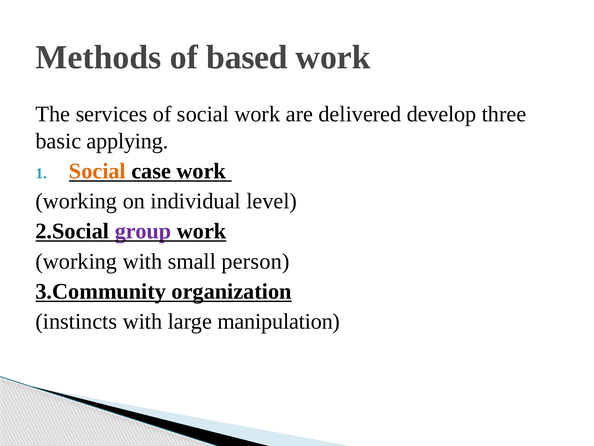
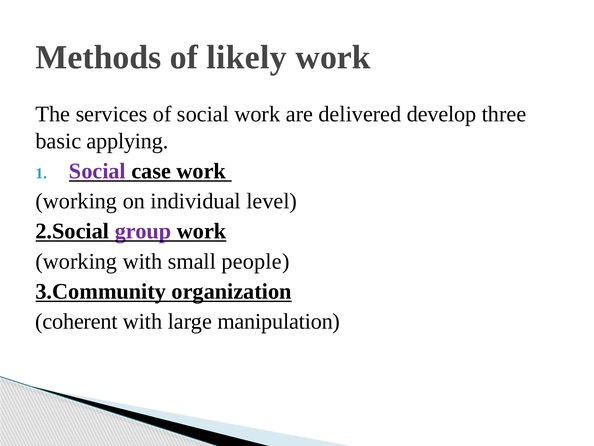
based: based -> likely
Social at (97, 171) colour: orange -> purple
person: person -> people
instincts: instincts -> coherent
